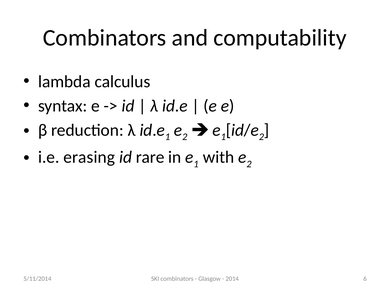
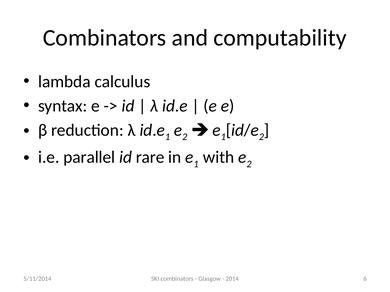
erasing: erasing -> parallel
